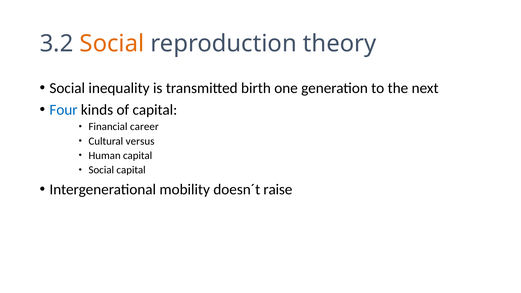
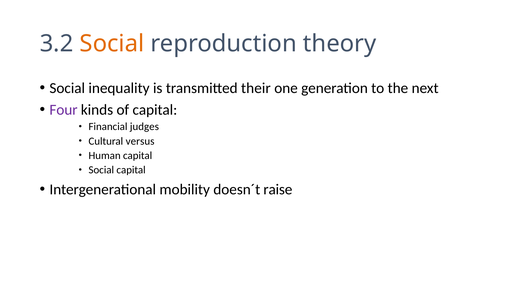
birth: birth -> their
Four colour: blue -> purple
career: career -> judges
